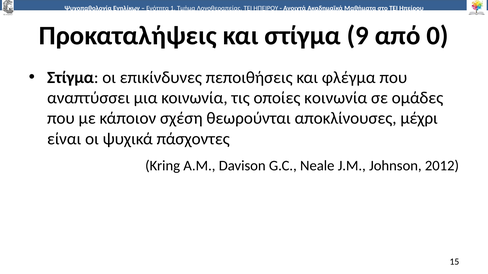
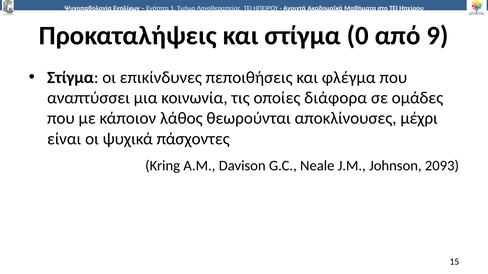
9: 9 -> 0
0: 0 -> 9
οποίες κοινωνία: κοινωνία -> διάφορα
σχέση: σχέση -> λάθος
2012: 2012 -> 2093
